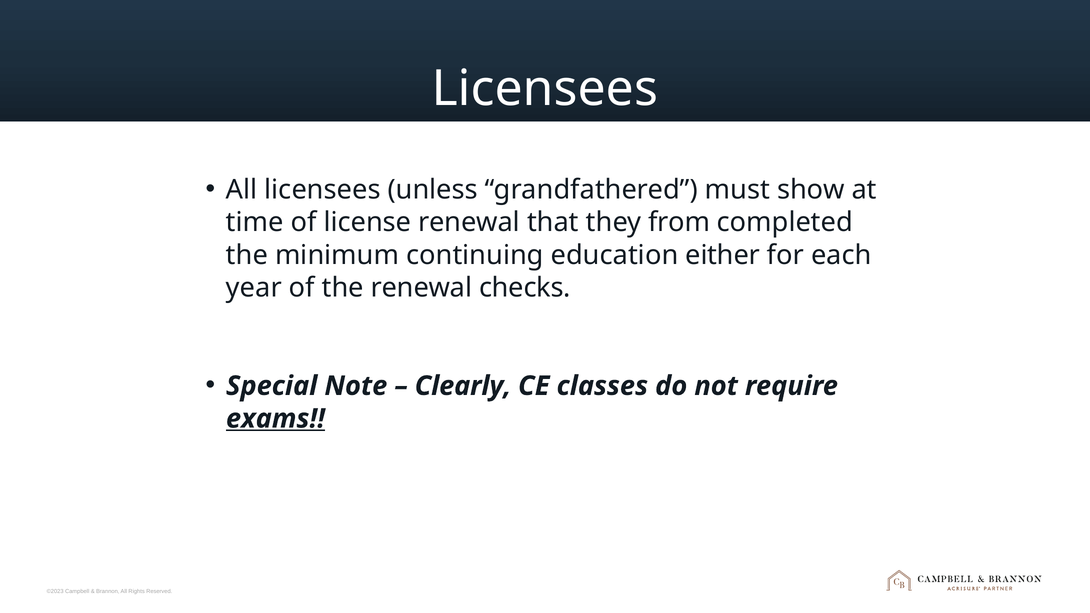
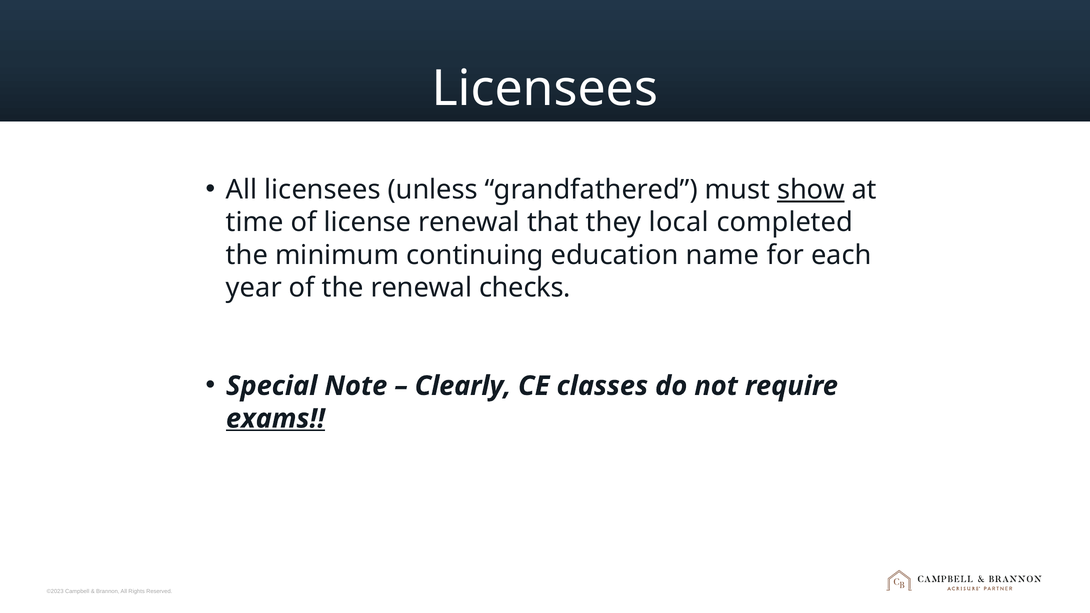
show underline: none -> present
from: from -> local
either: either -> name
